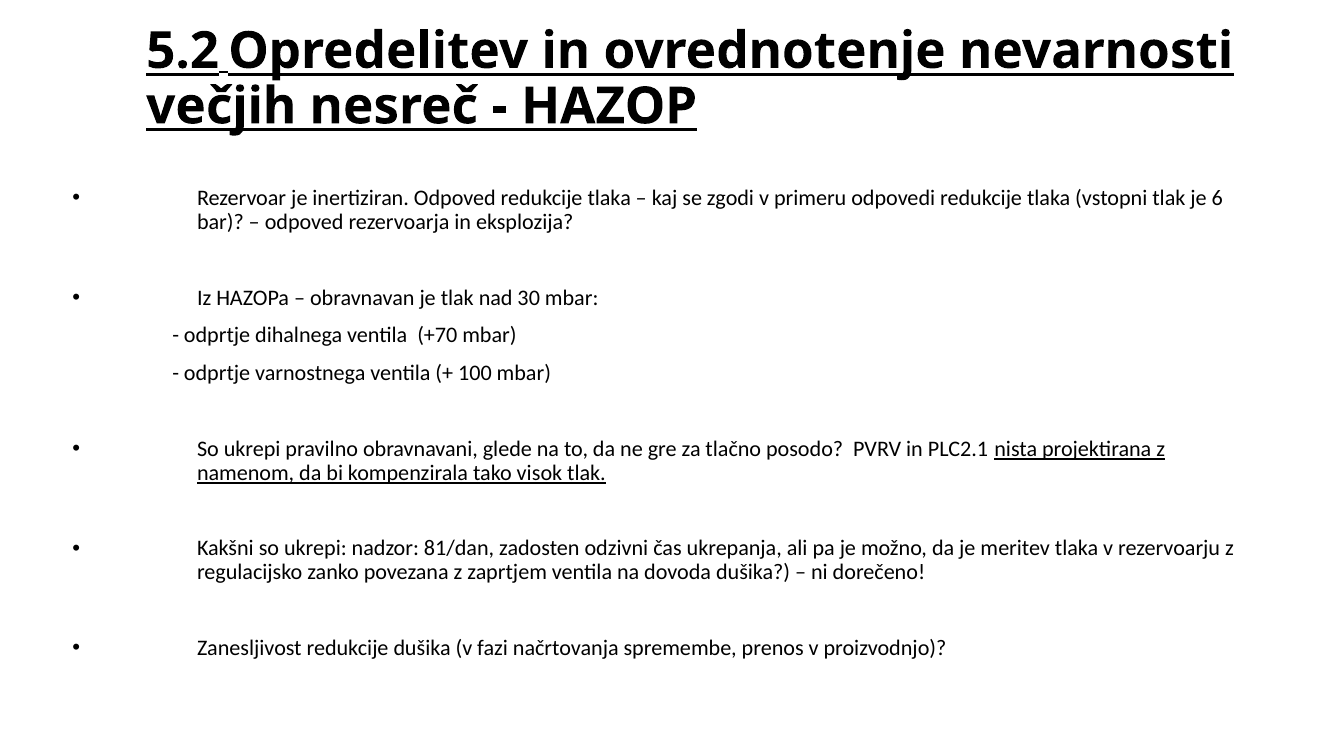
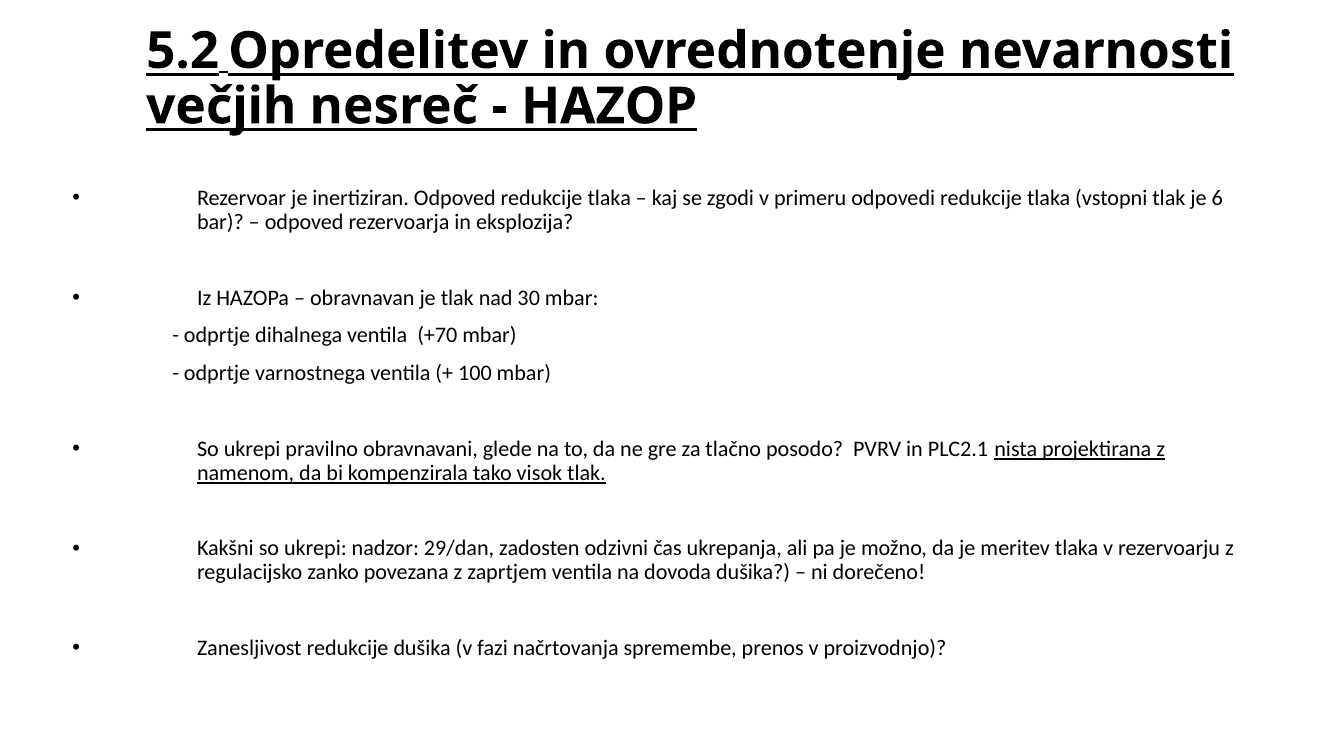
81/dan: 81/dan -> 29/dan
